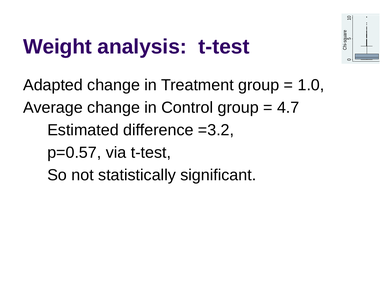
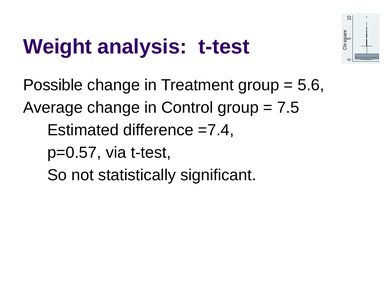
Adapted: Adapted -> Possible
1.0: 1.0 -> 5.6
4.7: 4.7 -> 7.5
=3.2: =3.2 -> =7.4
